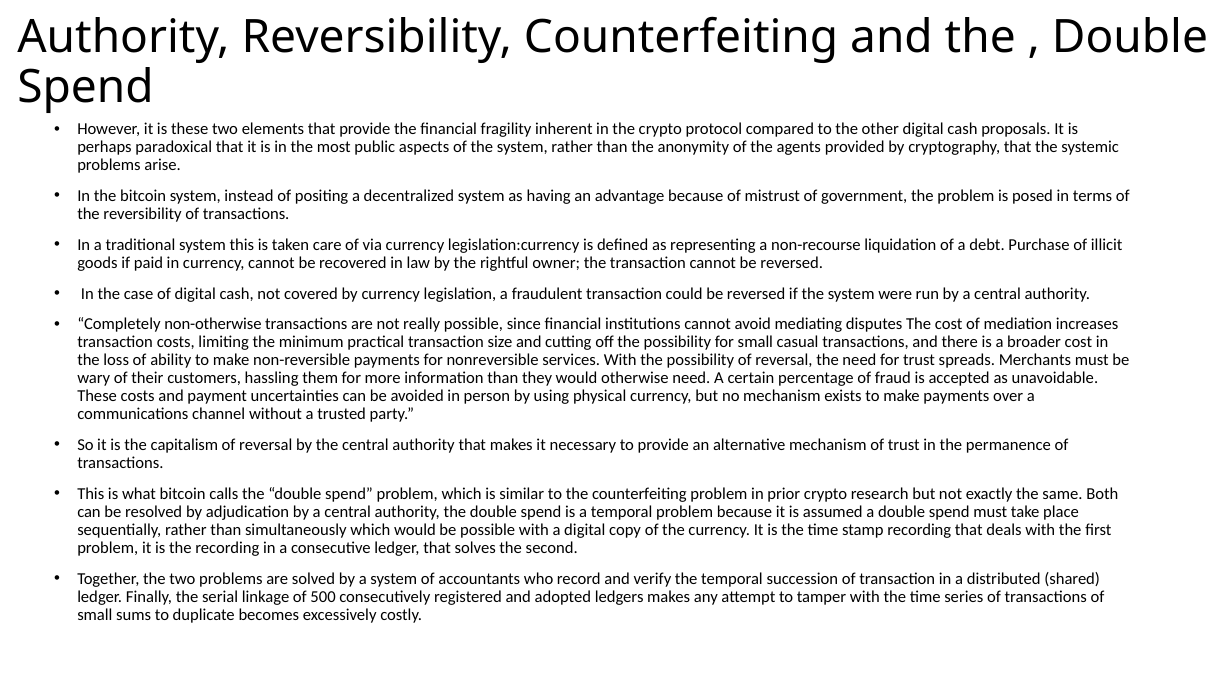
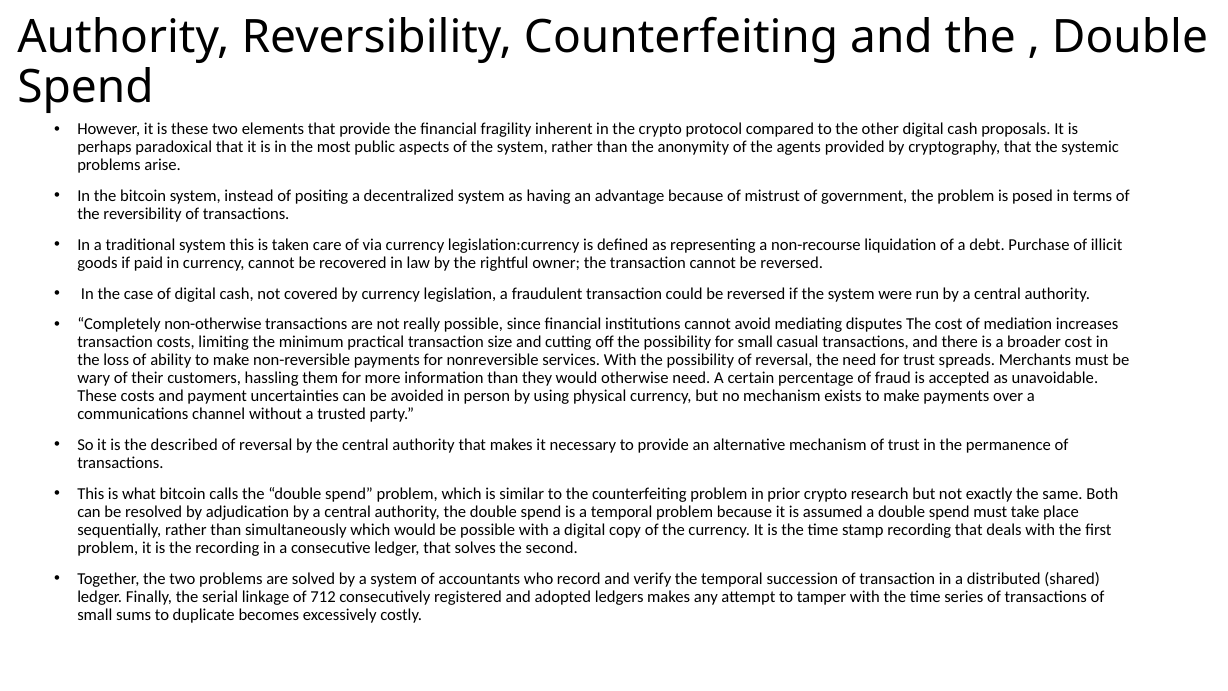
capitalism: capitalism -> described
500: 500 -> 712
